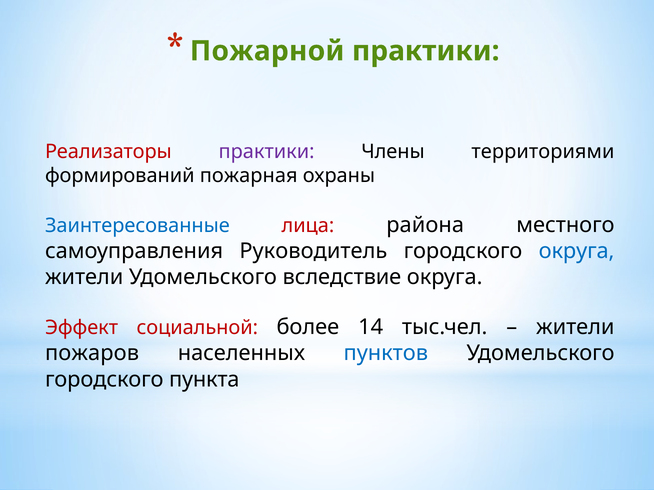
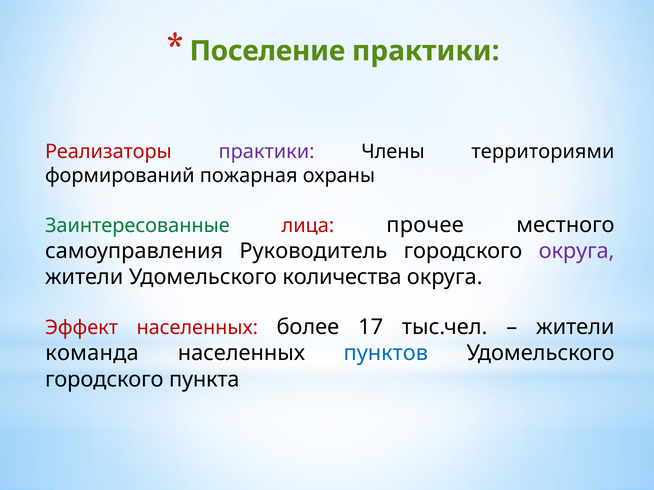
Пожарной: Пожарной -> Поселение
Заинтересованные colour: blue -> green
района: района -> прочее
округа at (577, 251) colour: blue -> purple
вследствие: вследствие -> количества
Эффект социальной: социальной -> населенных
14: 14 -> 17
пожаров: пожаров -> команда
